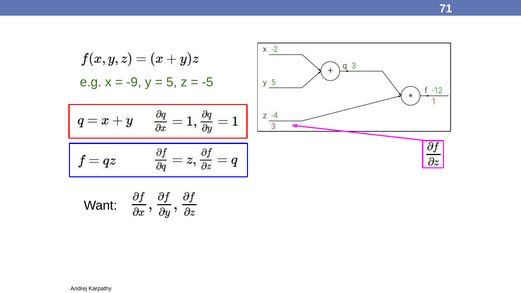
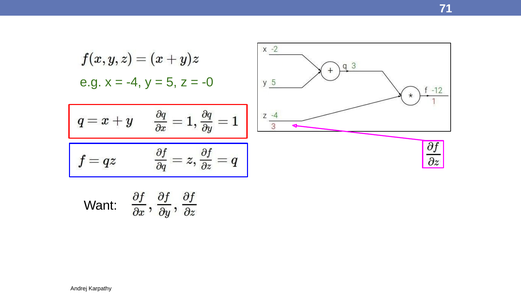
-9: -9 -> -4
-5: -5 -> -0
